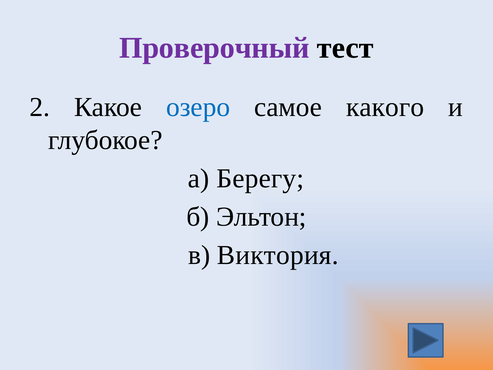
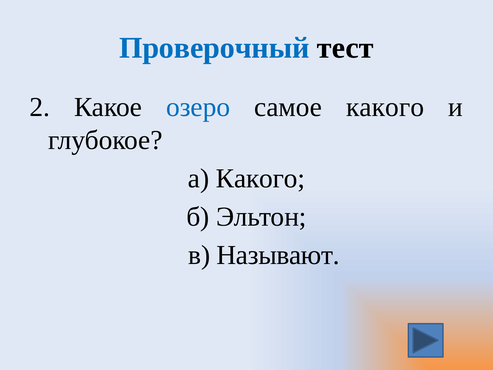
Проверочный colour: purple -> blue
а Берегу: Берегу -> Какого
Виктория: Виктория -> Называют
